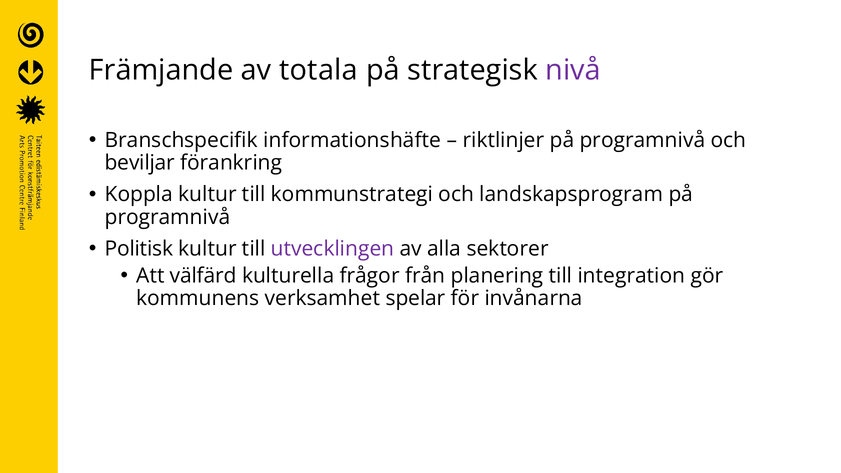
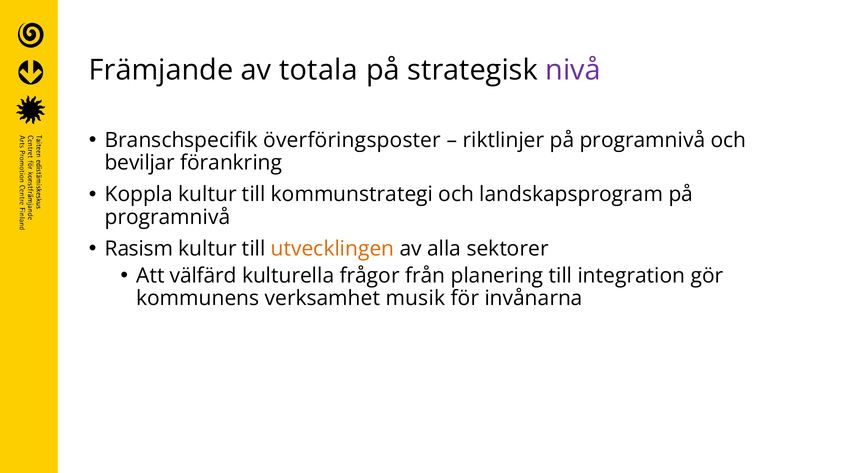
informationshäfte: informationshäfte -> överföringsposter
Politisk: Politisk -> Rasism
utvecklingen colour: purple -> orange
spelar: spelar -> musik
